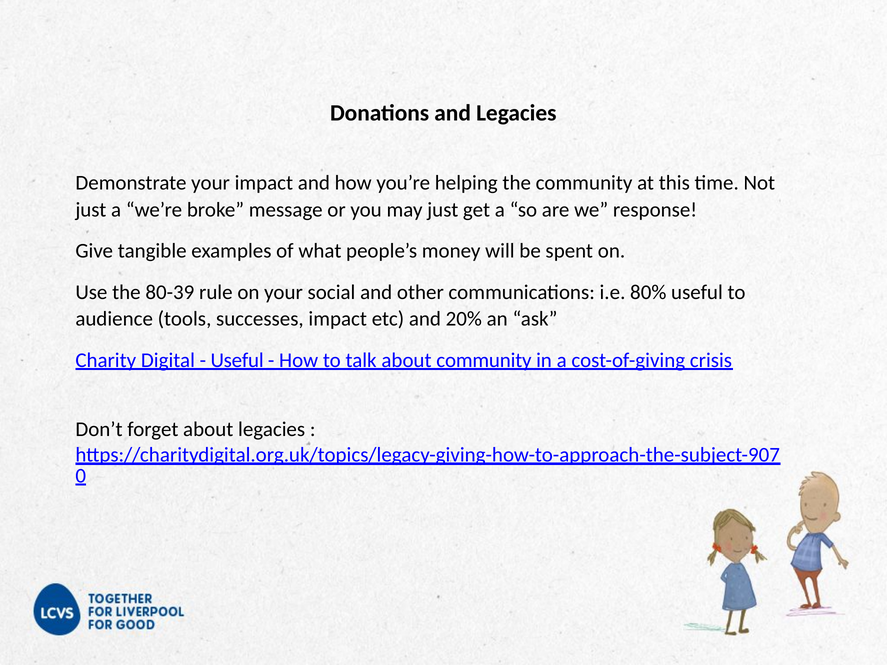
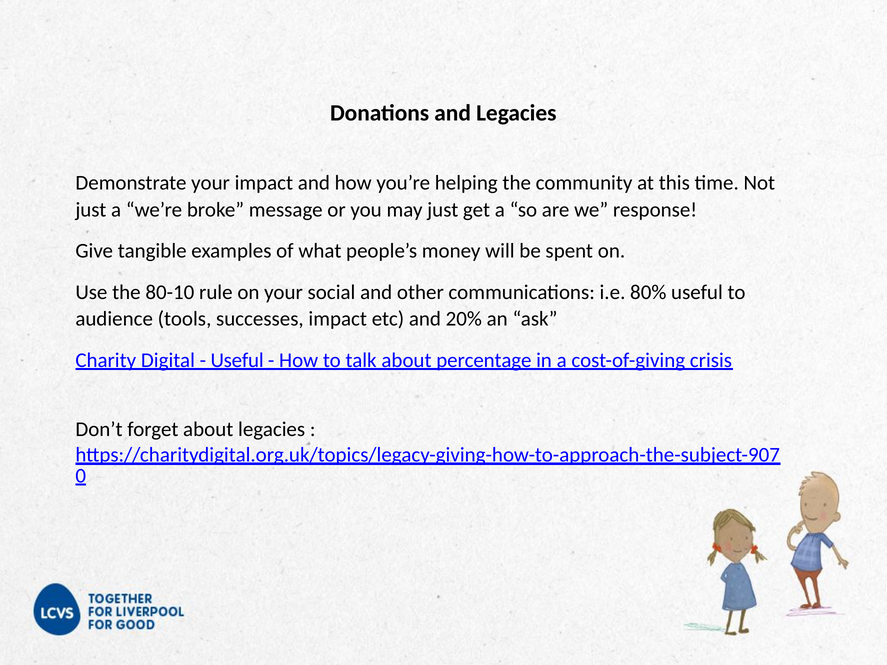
80-39: 80-39 -> 80-10
about community: community -> percentage
